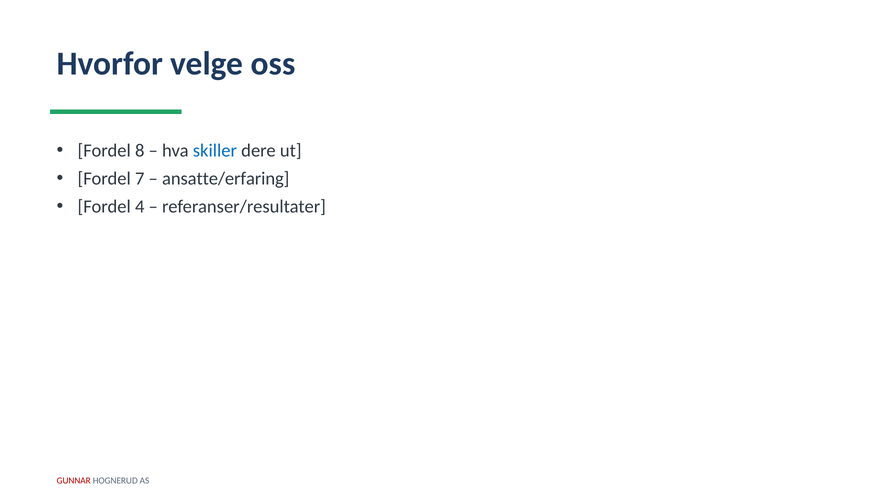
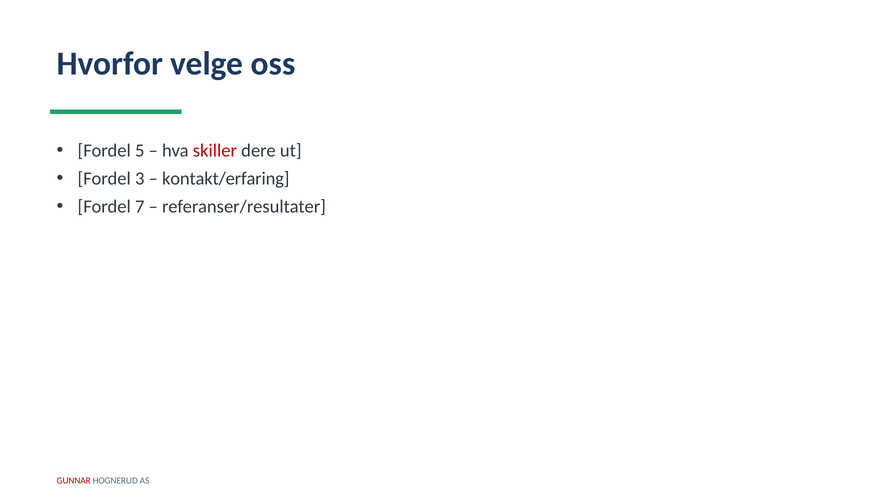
8: 8 -> 5
skiller colour: blue -> red
7: 7 -> 3
ansatte/erfaring: ansatte/erfaring -> kontakt/erfaring
4: 4 -> 7
